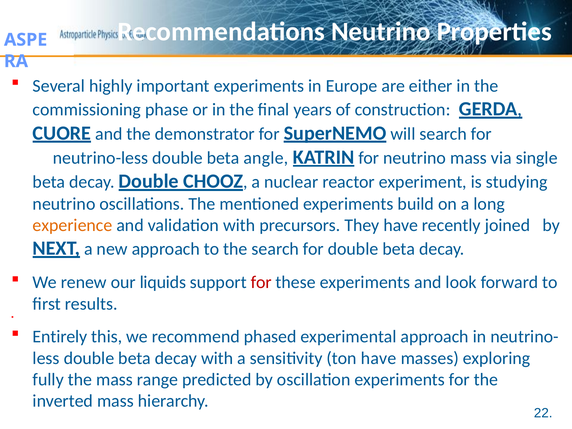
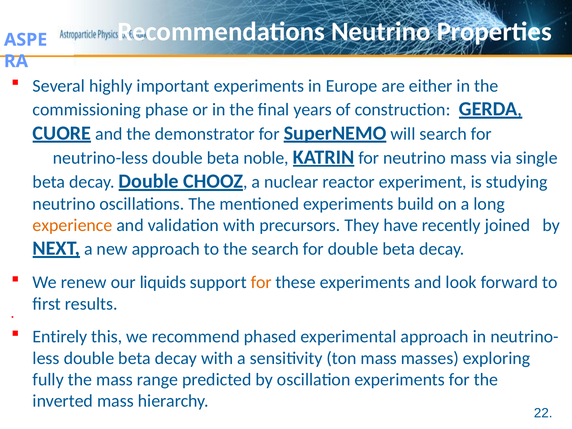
angle: angle -> noble
for at (261, 282) colour: red -> orange
ton have: have -> mass
